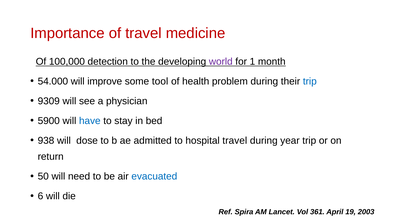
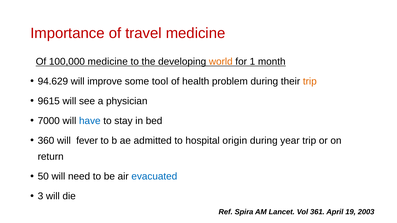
100,000 detection: detection -> medicine
world colour: purple -> orange
54.000: 54.000 -> 94.629
trip at (310, 81) colour: blue -> orange
9309: 9309 -> 9615
5900: 5900 -> 7000
938: 938 -> 360
dose: dose -> fever
hospital travel: travel -> origin
6: 6 -> 3
